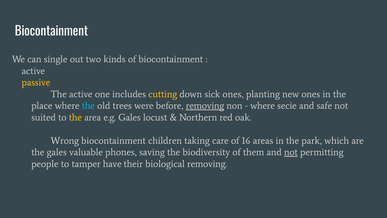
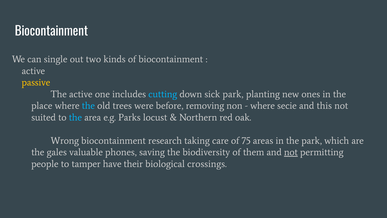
cutting colour: yellow -> light blue
sick ones: ones -> park
removing at (205, 106) underline: present -> none
safe: safe -> this
the at (75, 117) colour: yellow -> light blue
e.g Gales: Gales -> Parks
children: children -> research
16: 16 -> 75
biological removing: removing -> crossings
